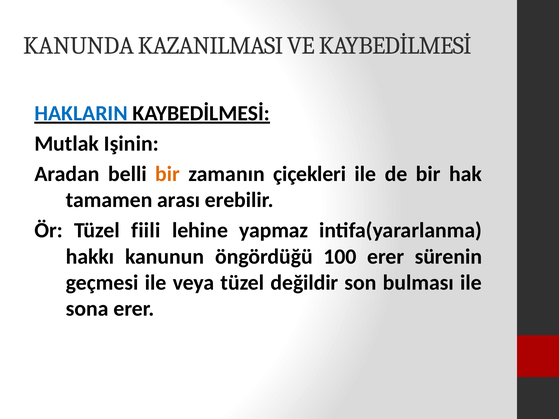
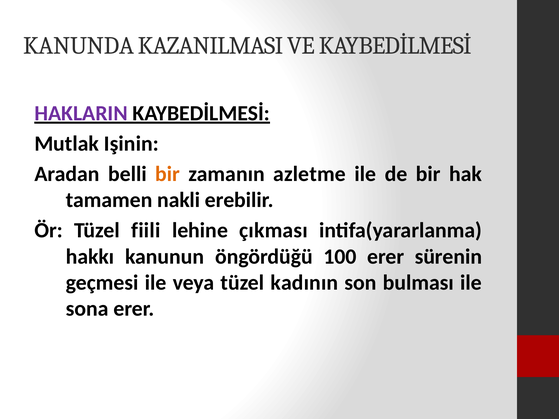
HAKLARIN colour: blue -> purple
çiçekleri: çiçekleri -> azletme
arası: arası -> nakli
yapmaz: yapmaz -> çıkması
değildir: değildir -> kadının
